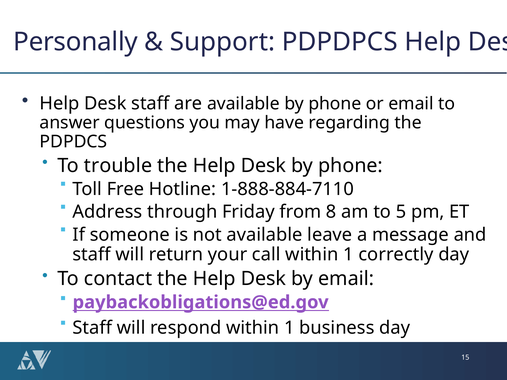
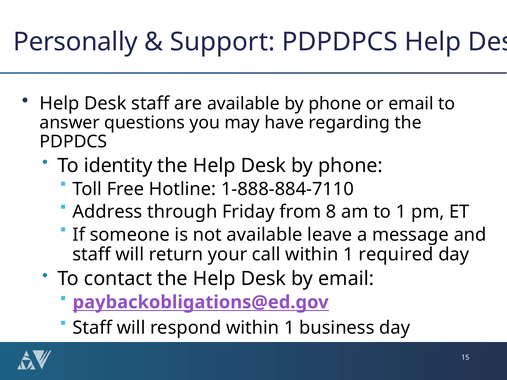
trouble: trouble -> identity
to 5: 5 -> 1
correctly: correctly -> required
